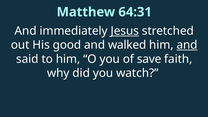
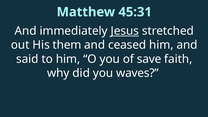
64:31: 64:31 -> 45:31
good: good -> them
walked: walked -> ceased
and at (187, 45) underline: present -> none
watch: watch -> waves
